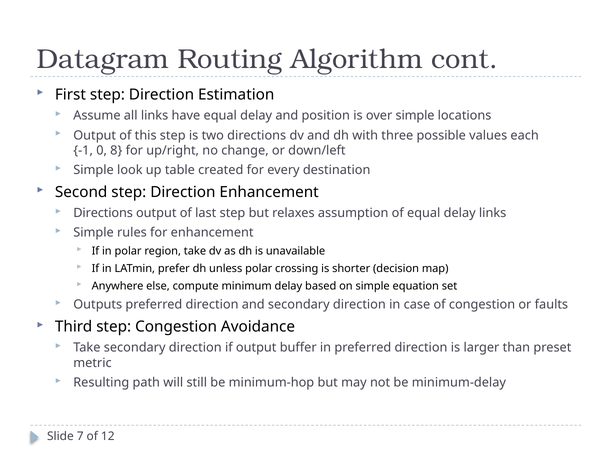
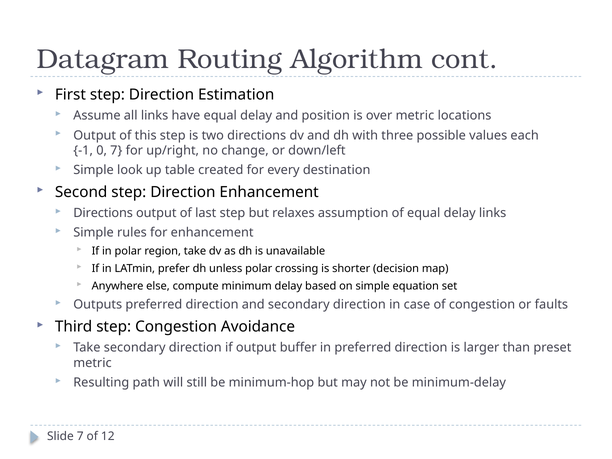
over simple: simple -> metric
0 8: 8 -> 7
